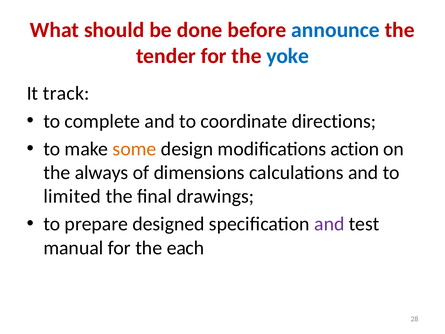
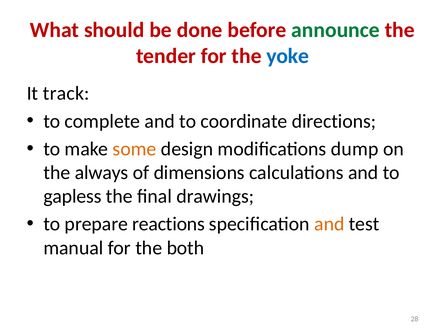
announce colour: blue -> green
action: action -> dump
limited: limited -> gapless
designed: designed -> reactions
and at (329, 224) colour: purple -> orange
each: each -> both
